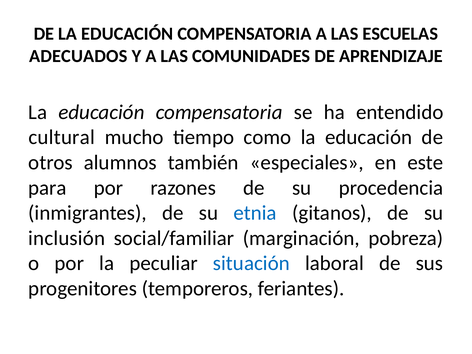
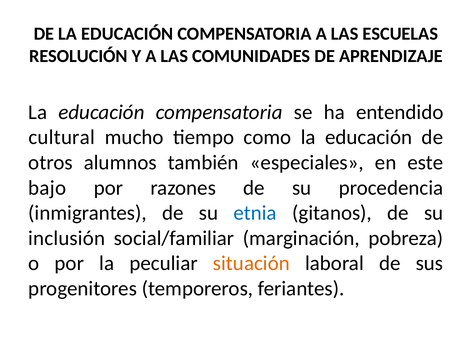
ADECUADOS: ADECUADOS -> RESOLUCIÓN
para: para -> bajo
situación colour: blue -> orange
